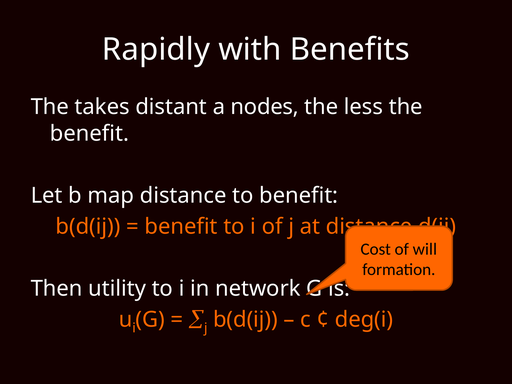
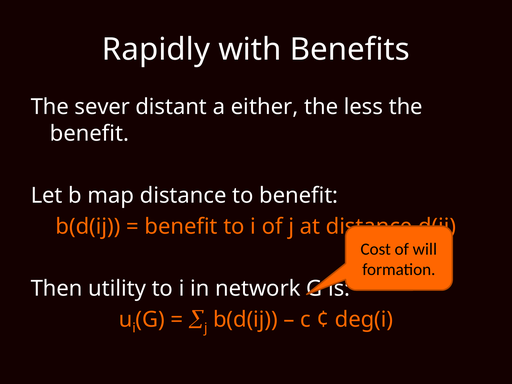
takes: takes -> sever
nodes: nodes -> either
